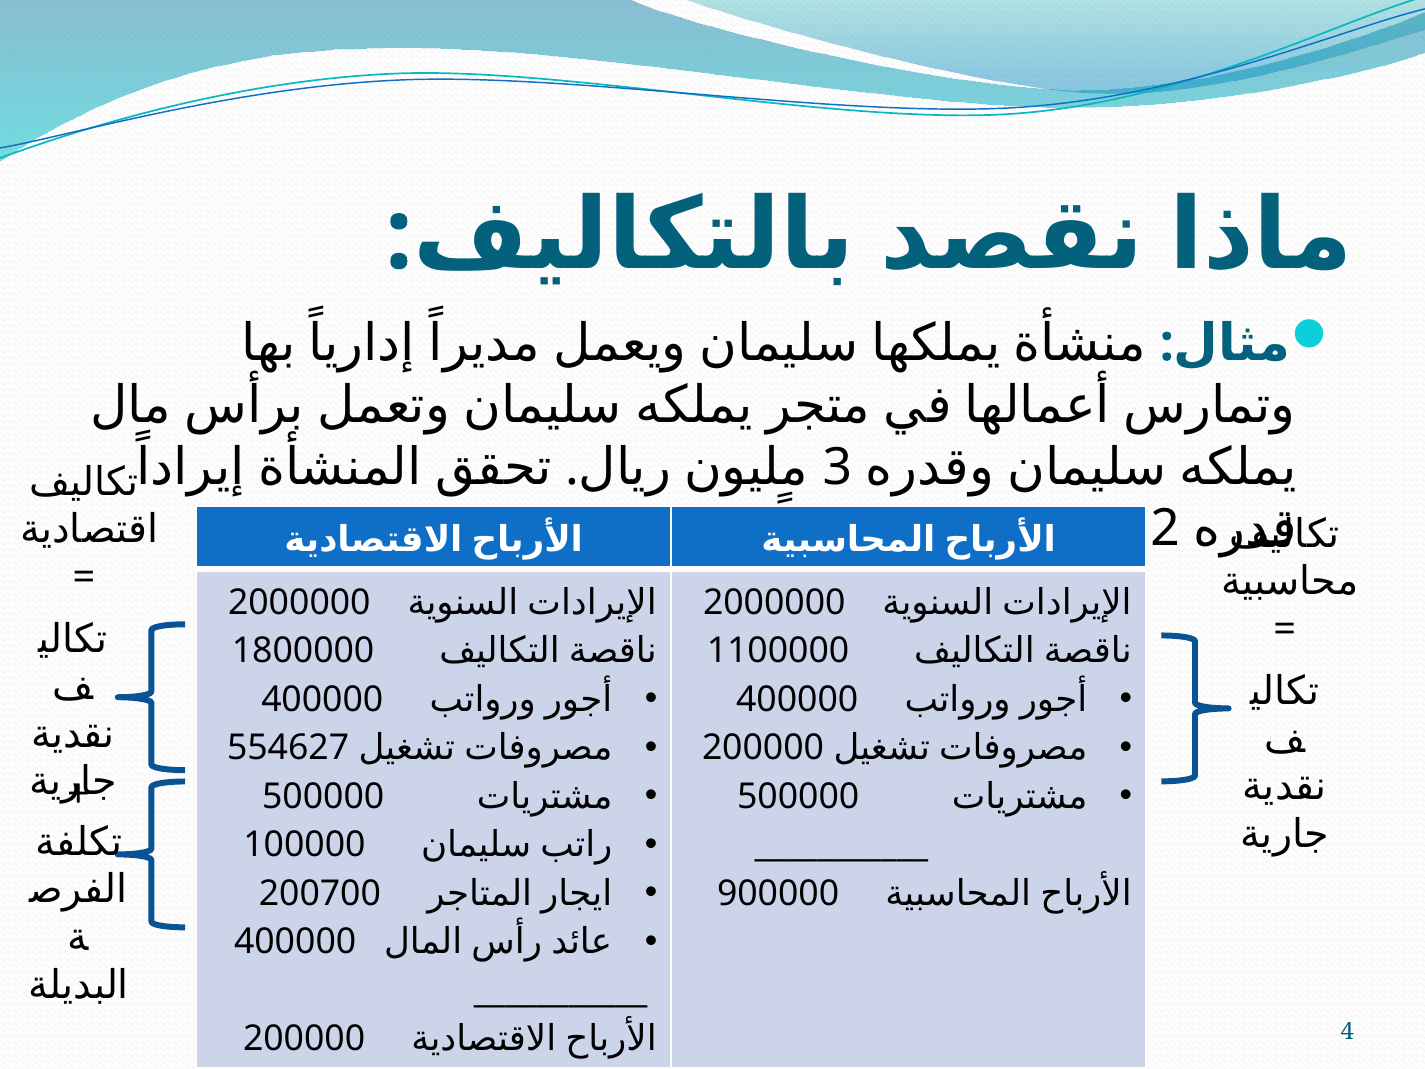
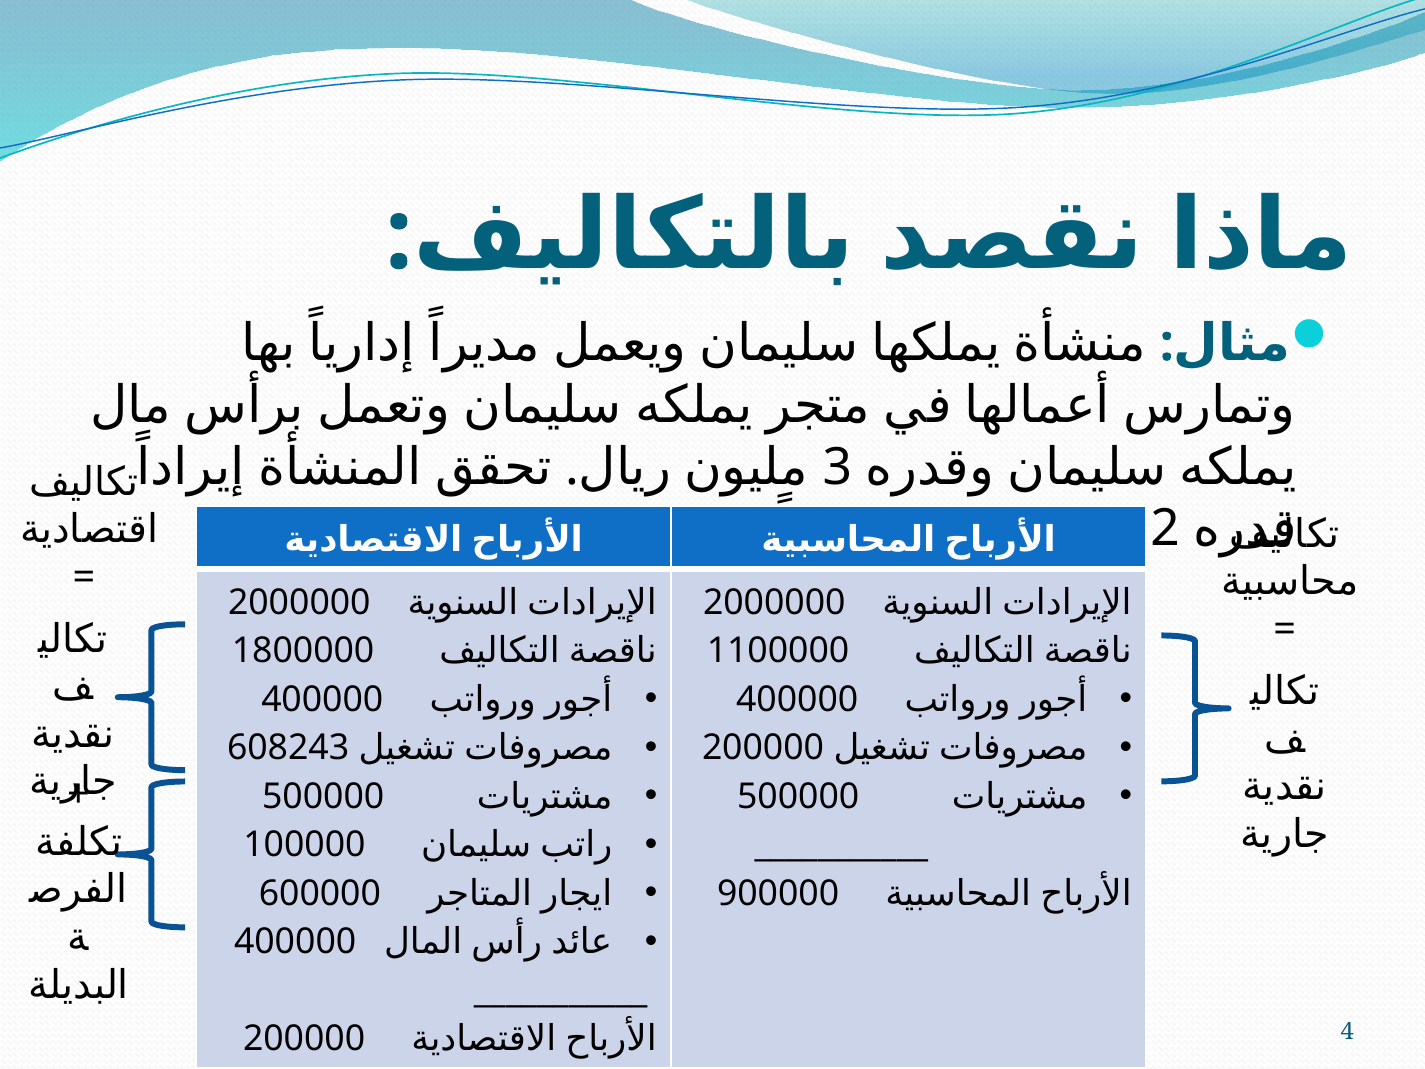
554627: 554627 -> 608243
200700: 200700 -> 600000
